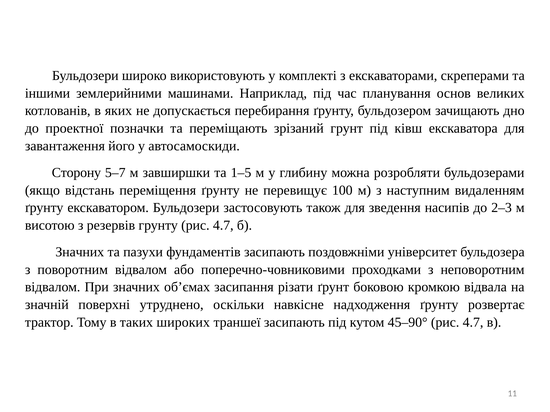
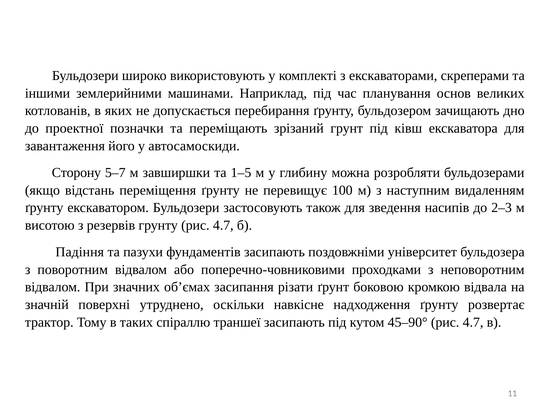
Значних at (80, 252): Значних -> Падіння
широких: широких -> спіраллю
